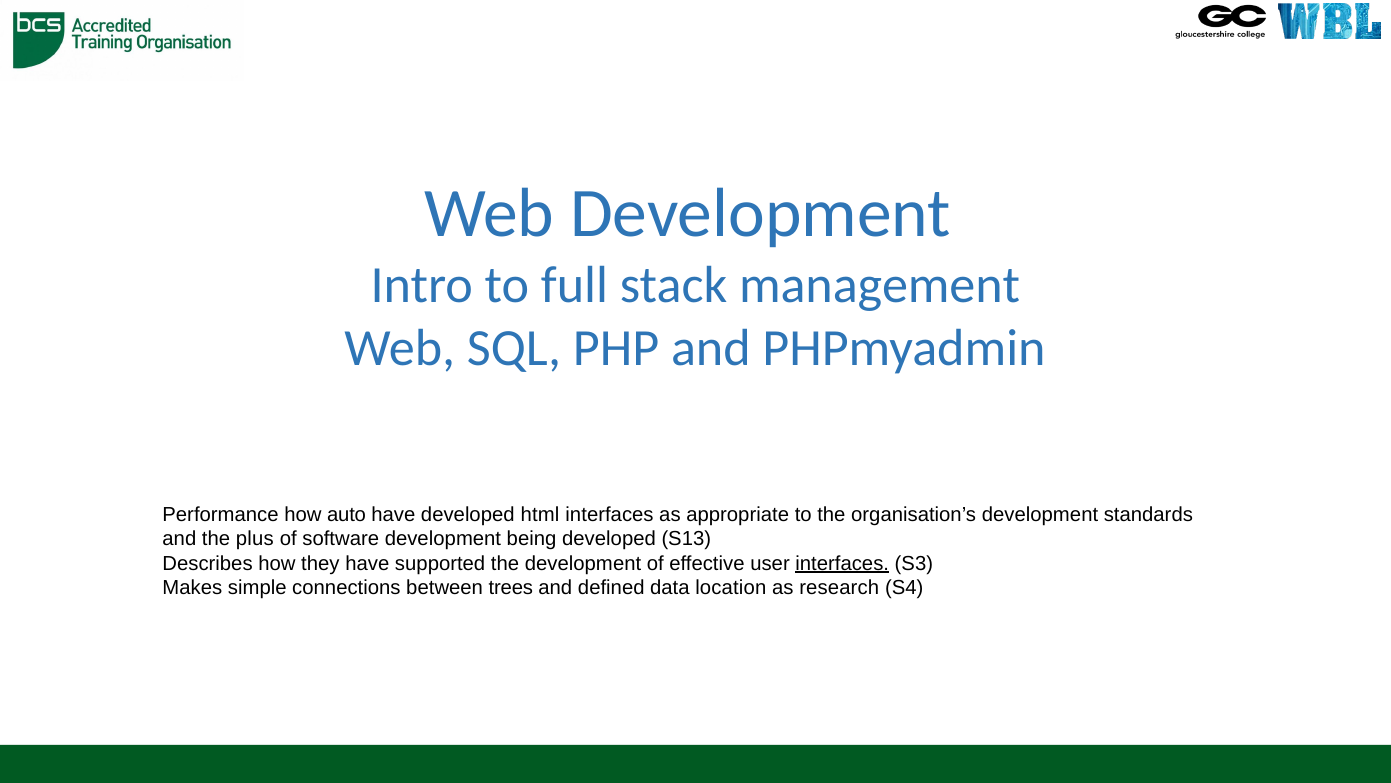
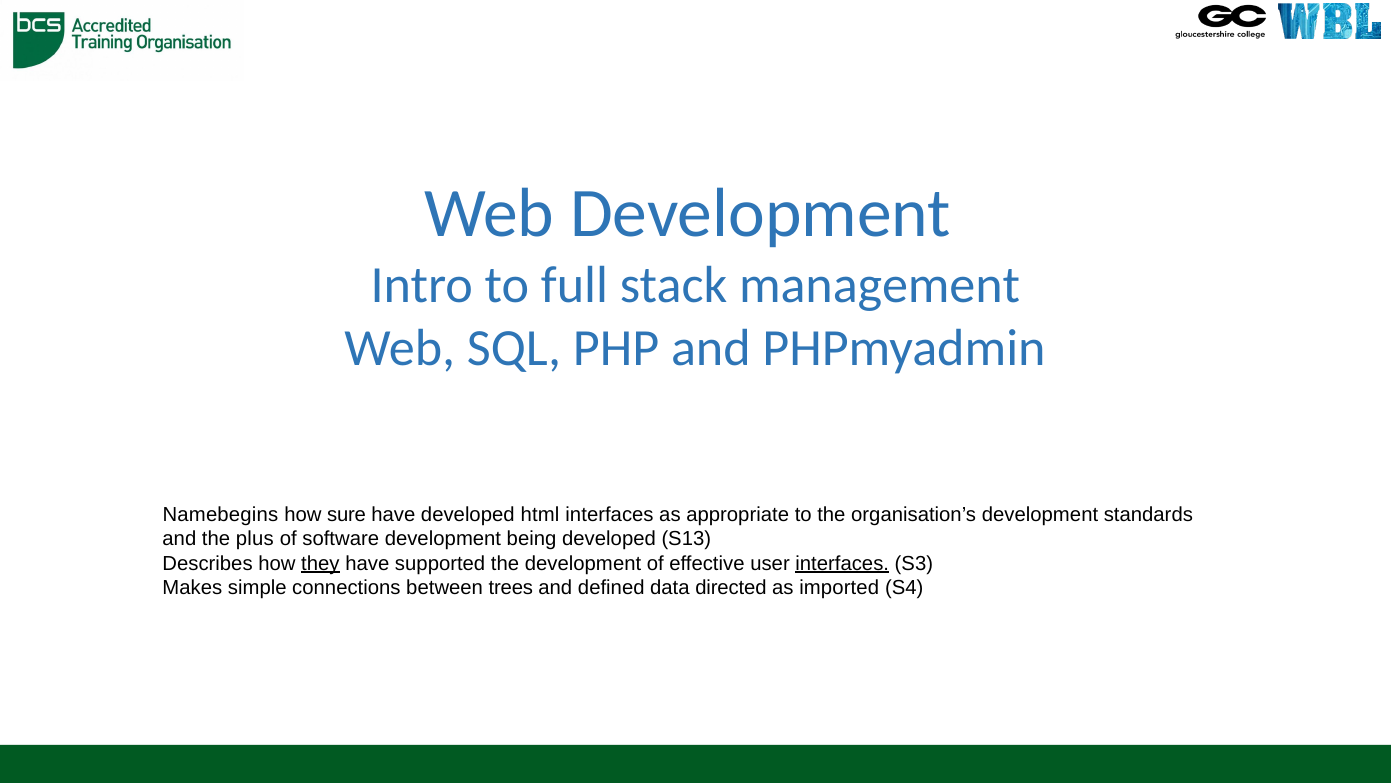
Performance: Performance -> Namebegins
auto: auto -> sure
they underline: none -> present
location: location -> directed
research: research -> imported
